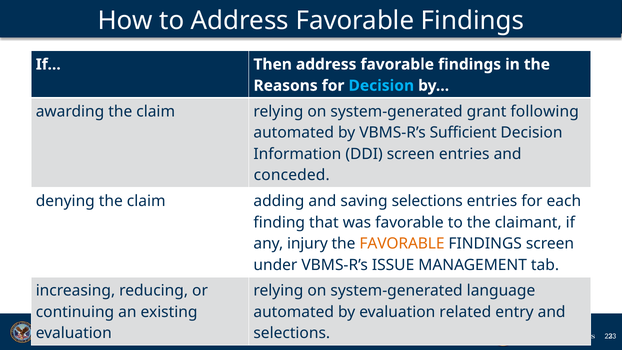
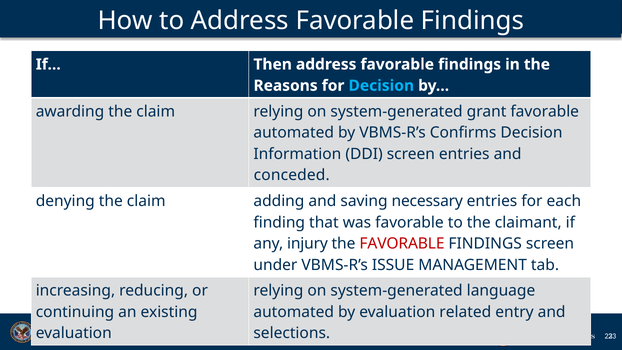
grant following: following -> favorable
Sufficient: Sufficient -> Confirms
saving selections: selections -> necessary
FAVORABLE at (402, 244) colour: orange -> red
